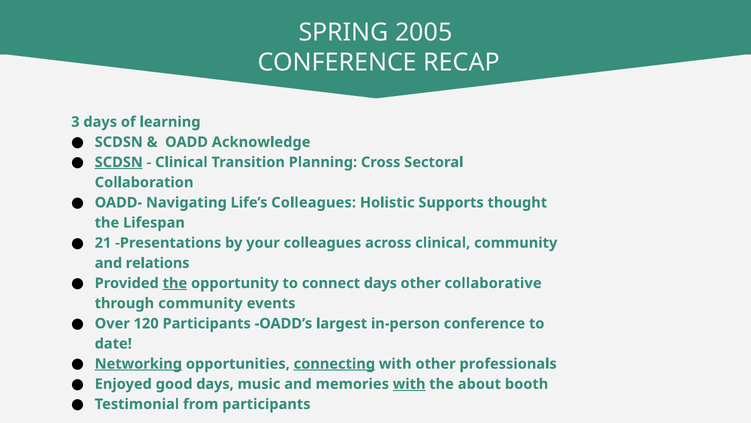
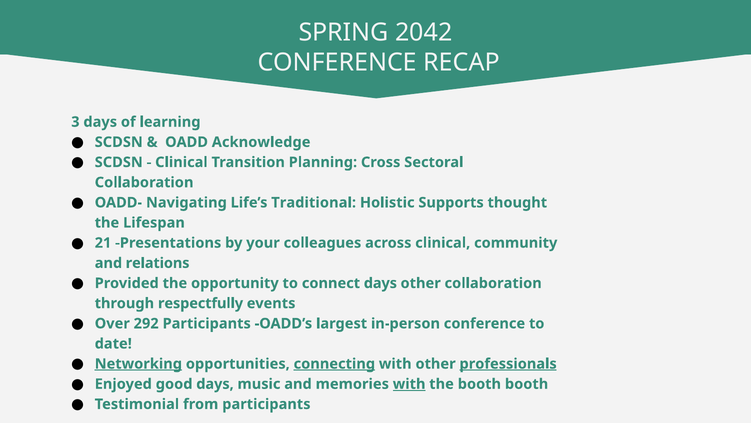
2005: 2005 -> 2042
SCDSN at (119, 162) underline: present -> none
Life’s Colleagues: Colleagues -> Traditional
the at (175, 283) underline: present -> none
other collaborative: collaborative -> collaboration
through community: community -> respectfully
120: 120 -> 292
professionals underline: none -> present
the about: about -> booth
